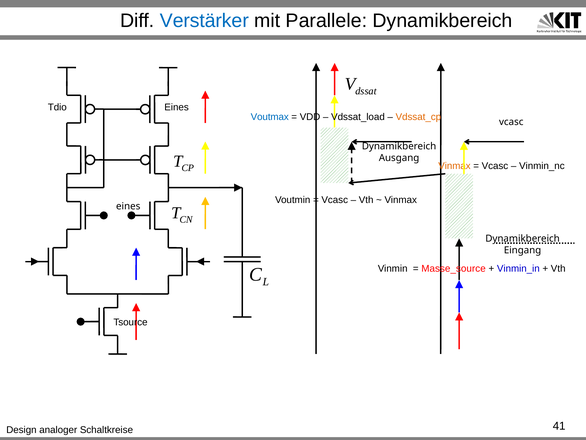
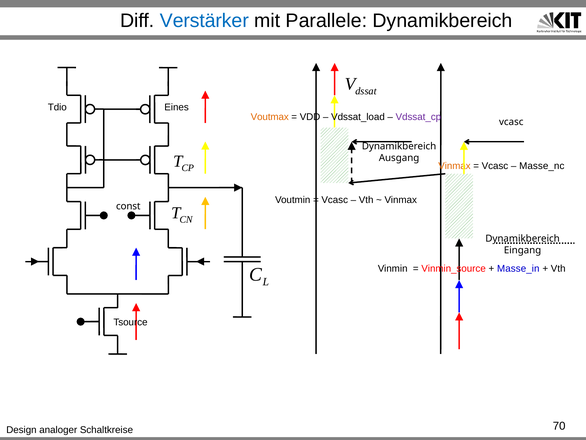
Voutmax colour: blue -> orange
Vdssat_cp colour: orange -> purple
Vinmin_nc: Vinmin_nc -> Masse_nc
eines at (128, 206): eines -> const
Masse_source: Masse_source -> Vinmin_source
Vinmin_in: Vinmin_in -> Masse_in
41: 41 -> 70
